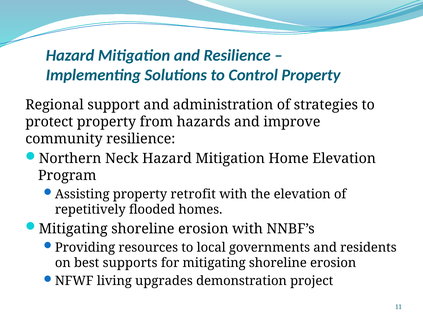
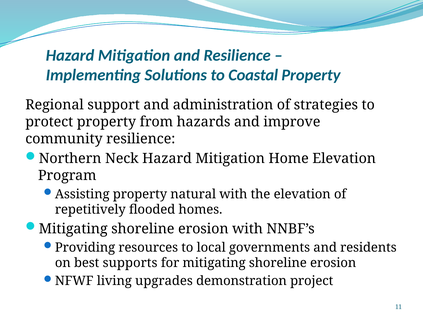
Control: Control -> Coastal
retrofit: retrofit -> natural
